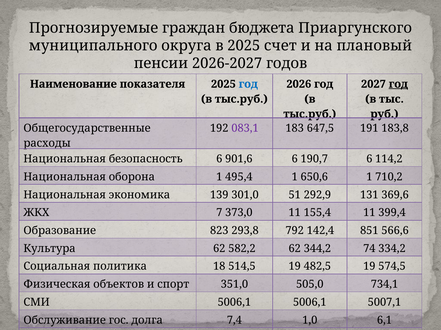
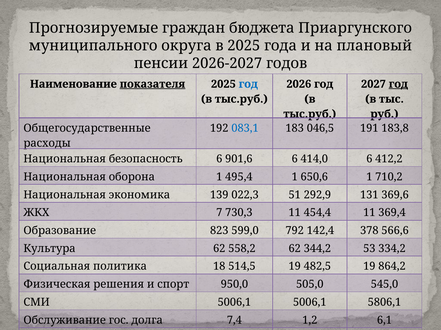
счет: счет -> года
показателя underline: none -> present
083,1 colour: purple -> blue
647,5: 647,5 -> 046,5
190,7: 190,7 -> 414,0
114,2: 114,2 -> 412,2
301,0: 301,0 -> 022,3
373,0: 373,0 -> 730,3
155,4: 155,4 -> 454,4
399,4: 399,4 -> 369,4
293,8: 293,8 -> 599,0
851: 851 -> 378
582,2: 582,2 -> 558,2
74: 74 -> 53
574,5: 574,5 -> 864,2
объектов: объектов -> решения
351,0: 351,0 -> 950,0
734,1: 734,1 -> 545,0
5007,1: 5007,1 -> 5806,1
1,0: 1,0 -> 1,2
